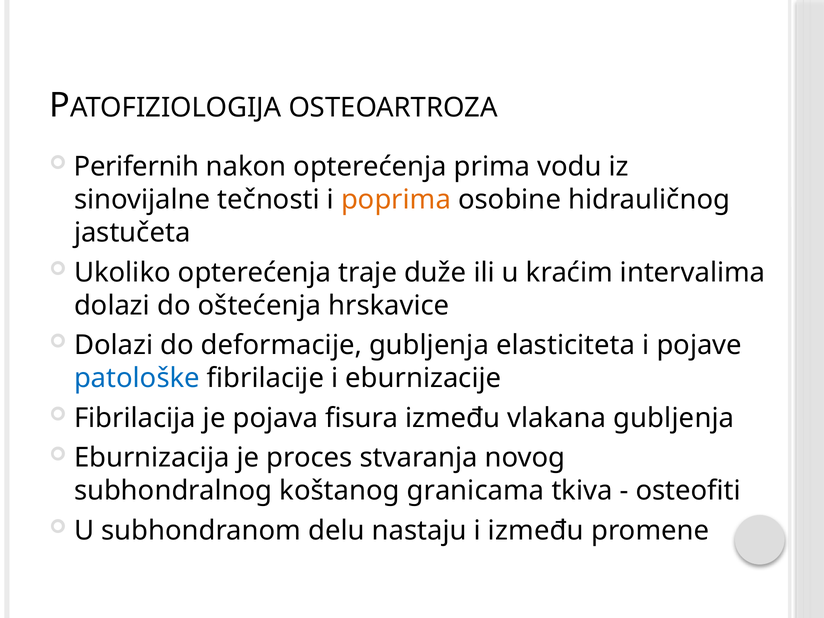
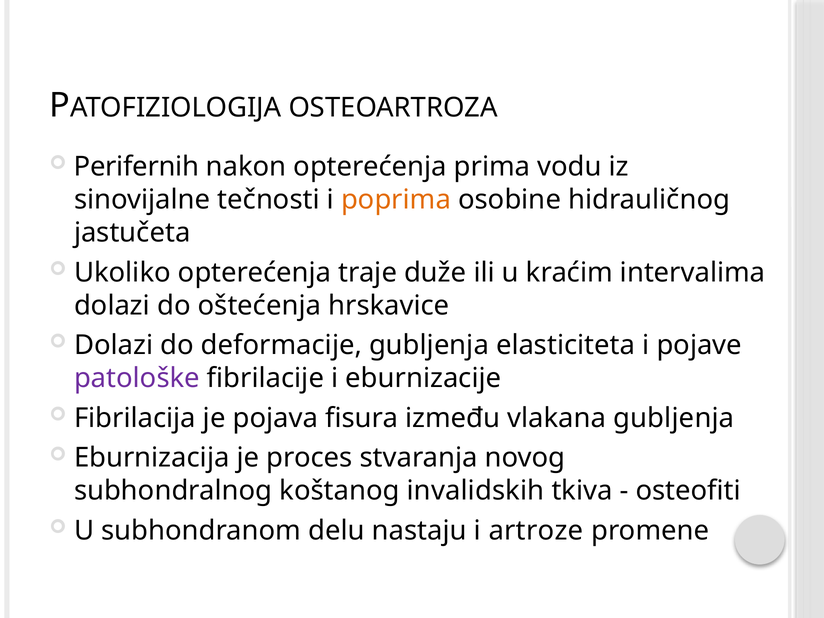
patološke colour: blue -> purple
granicama: granicama -> invalidskih
i između: između -> artroze
